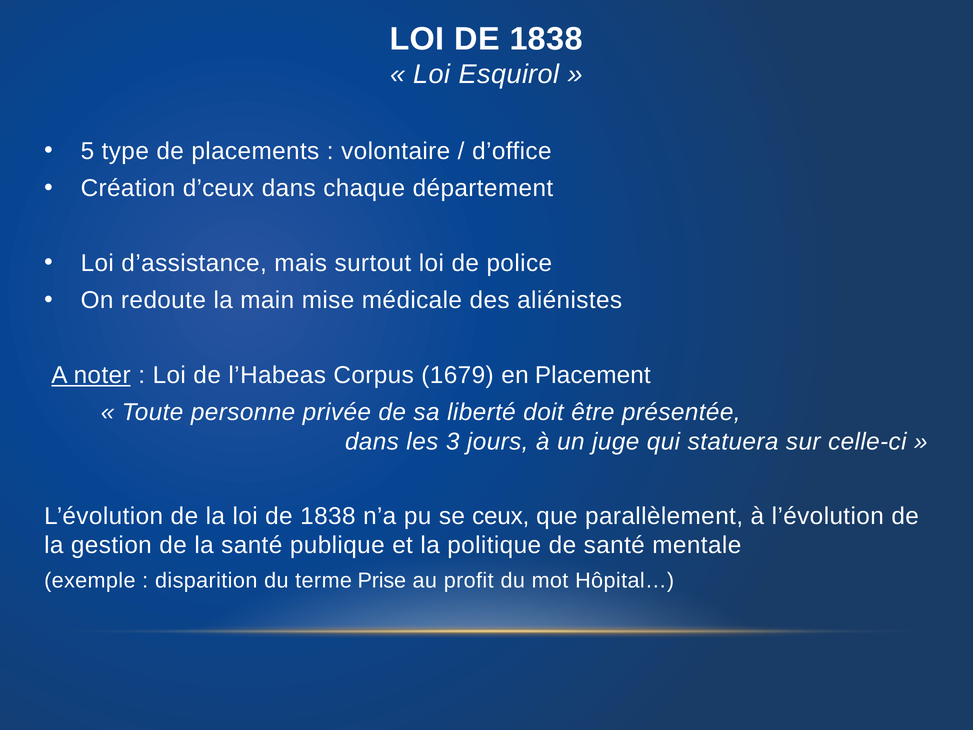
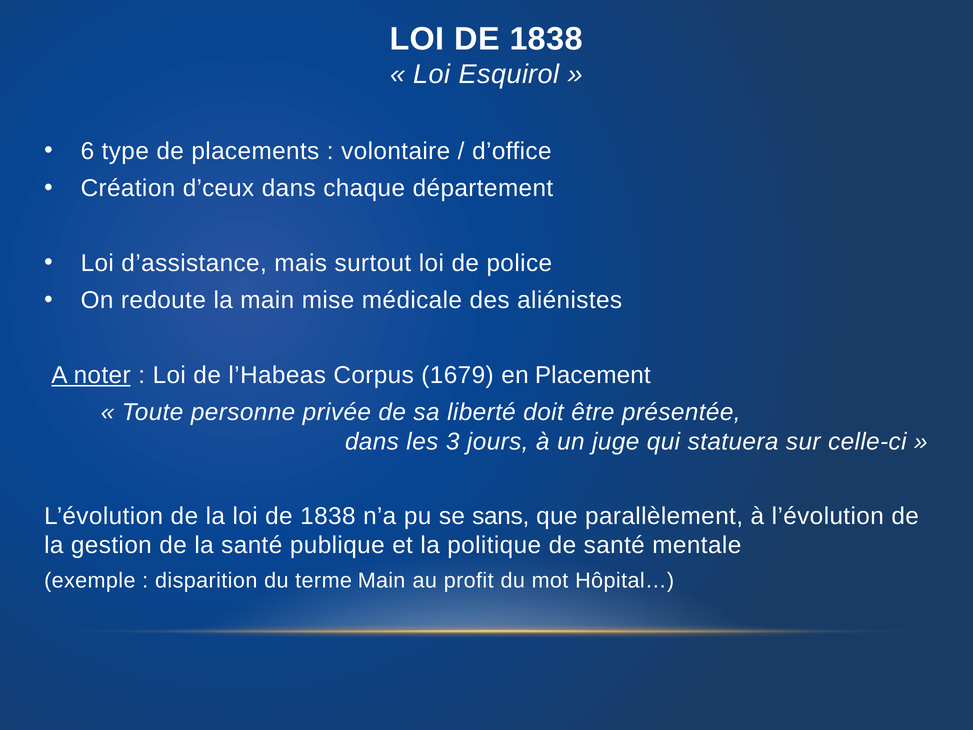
5: 5 -> 6
ceux: ceux -> sans
terme Prise: Prise -> Main
